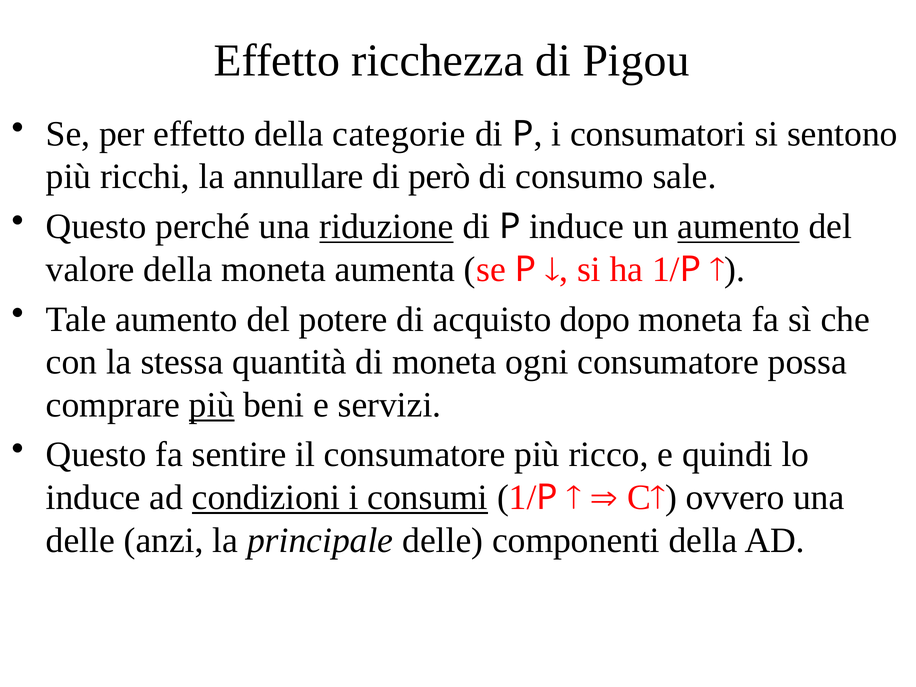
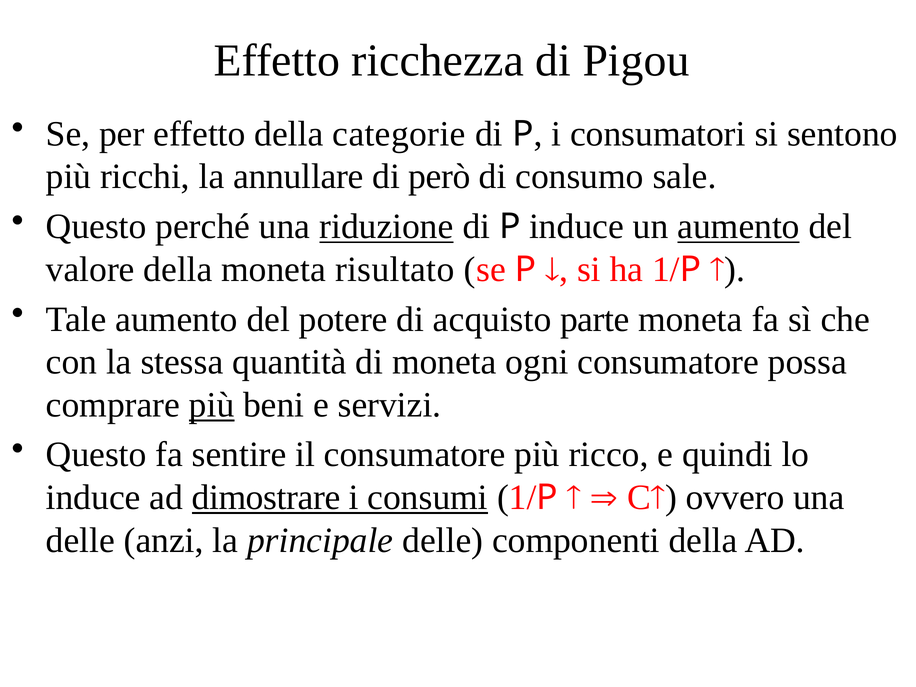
aumenta: aumenta -> risultato
dopo: dopo -> parte
condizioni: condizioni -> dimostrare
